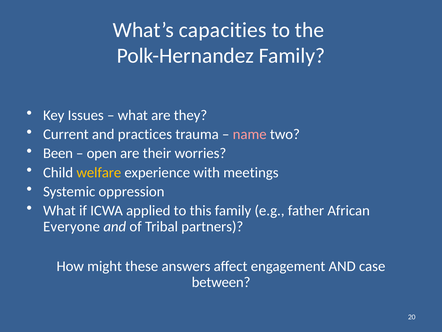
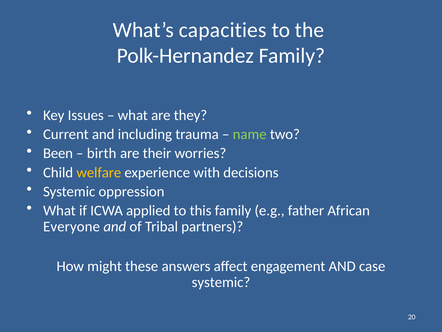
practices: practices -> including
name colour: pink -> light green
open: open -> birth
meetings: meetings -> decisions
between at (221, 282): between -> systemic
